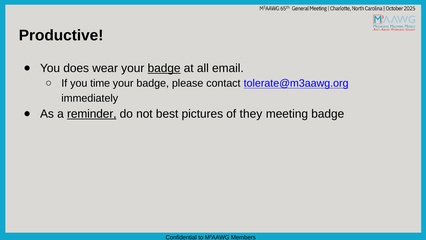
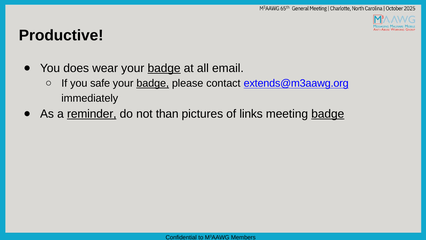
time: time -> safe
badge at (153, 83) underline: none -> present
tolerate@m3aawg.org: tolerate@m3aawg.org -> extends@m3aawg.org
best: best -> than
they: they -> links
badge at (328, 114) underline: none -> present
